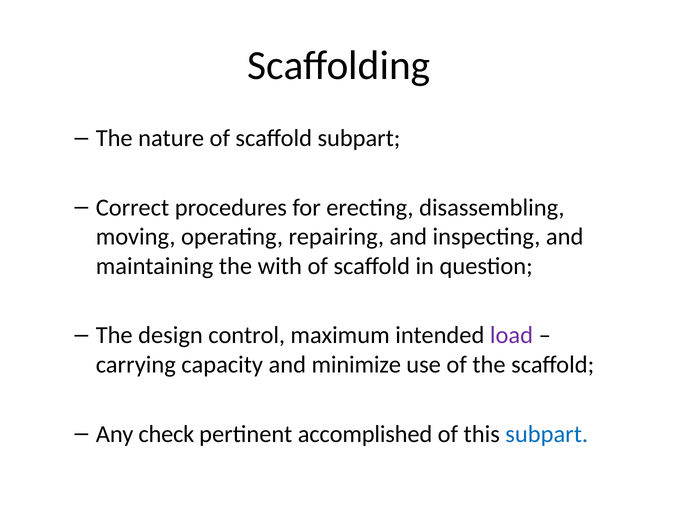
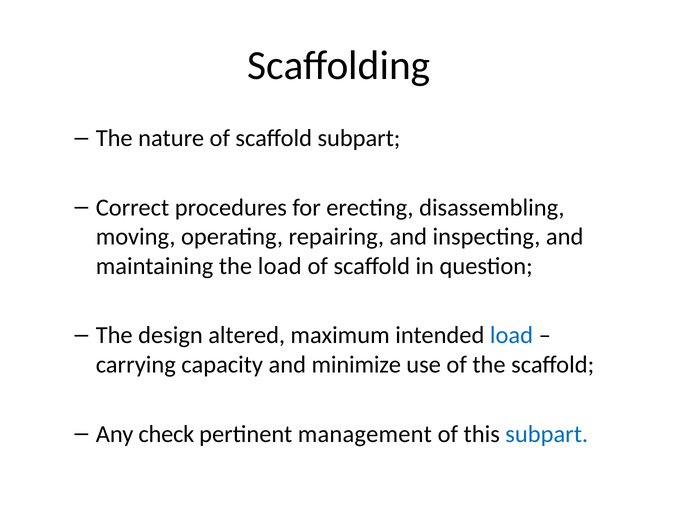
the with: with -> load
control: control -> altered
load at (511, 336) colour: purple -> blue
accomplished: accomplished -> management
